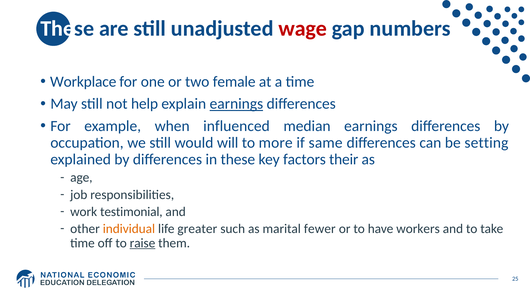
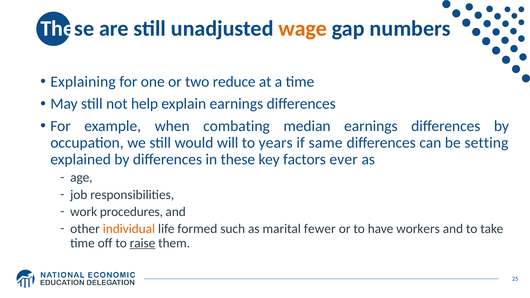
wage colour: red -> orange
Workplace: Workplace -> Explaining
female: female -> reduce
earnings at (236, 104) underline: present -> none
influenced: influenced -> combating
more: more -> years
their: their -> ever
testimonial: testimonial -> procedures
greater: greater -> formed
